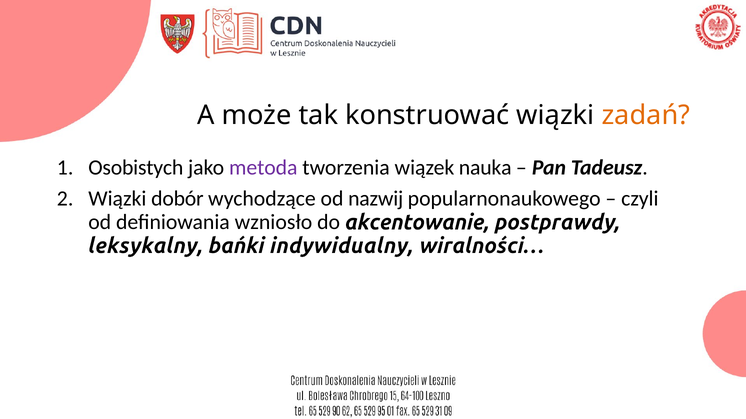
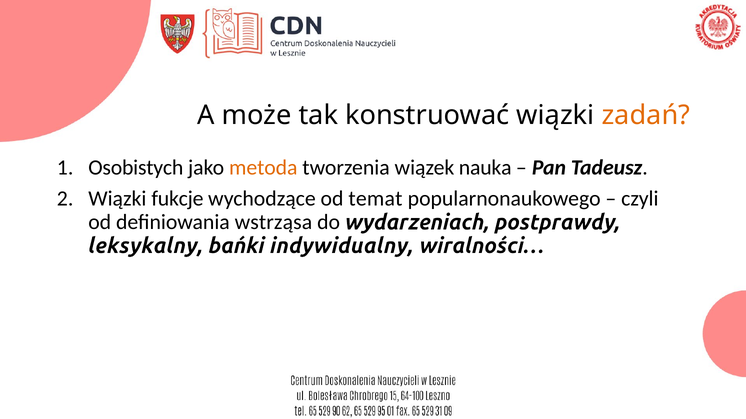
metoda colour: purple -> orange
dobór: dobór -> fukcje
nazwij: nazwij -> temat
wzniosło: wzniosło -> wstrząsa
akcentowanie: akcentowanie -> wydarzeniach
